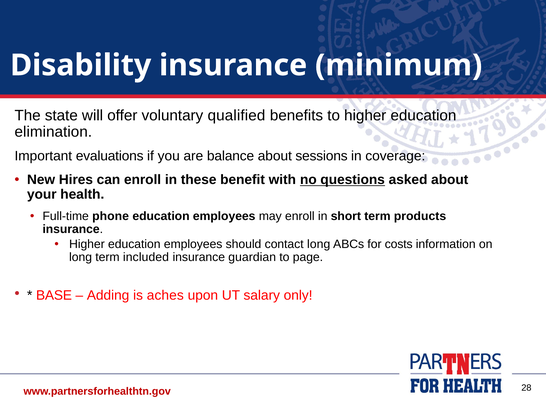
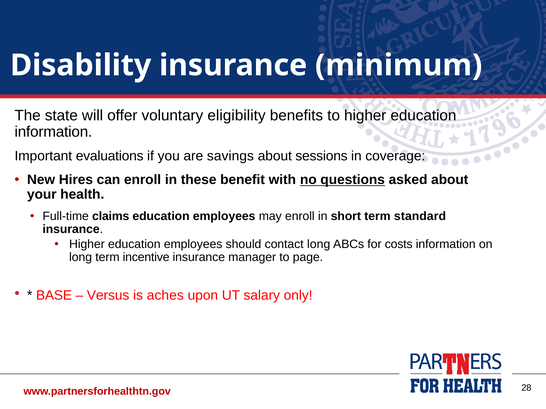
qualified: qualified -> eligibility
elimination at (53, 132): elimination -> information
balance: balance -> savings
phone: phone -> claims
products: products -> standard
included: included -> incentive
guardian: guardian -> manager
Adding: Adding -> Versus
